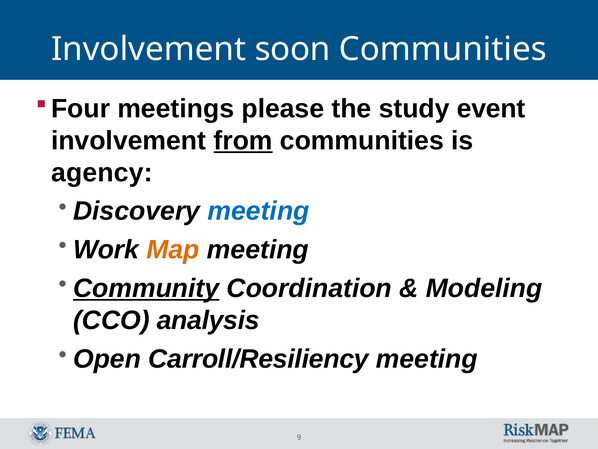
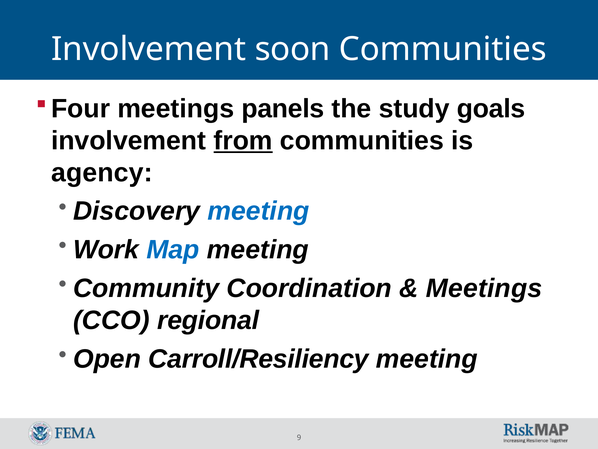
please: please -> panels
event: event -> goals
Map colour: orange -> blue
Community underline: present -> none
Modeling at (484, 288): Modeling -> Meetings
analysis: analysis -> regional
